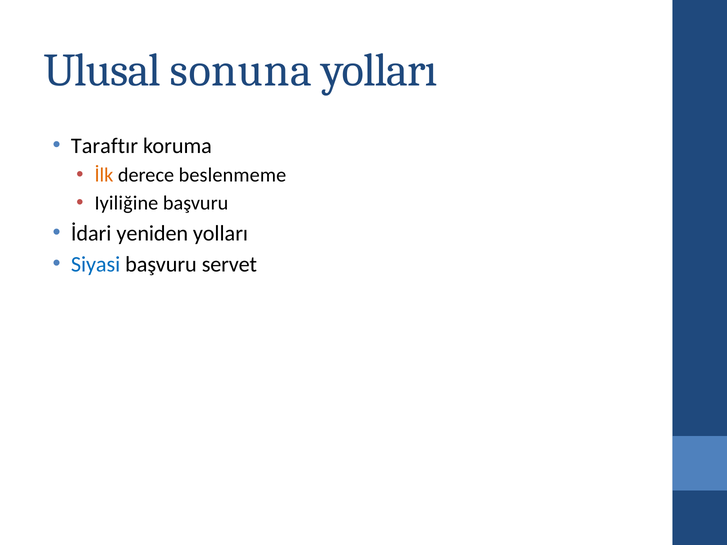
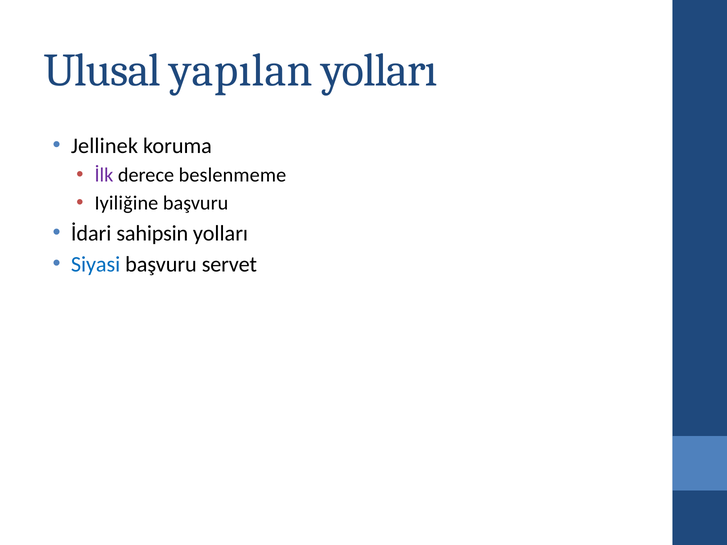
sonuna: sonuna -> yapılan
Taraftır: Taraftır -> Jellinek
İlk colour: orange -> purple
yeniden: yeniden -> sahipsin
